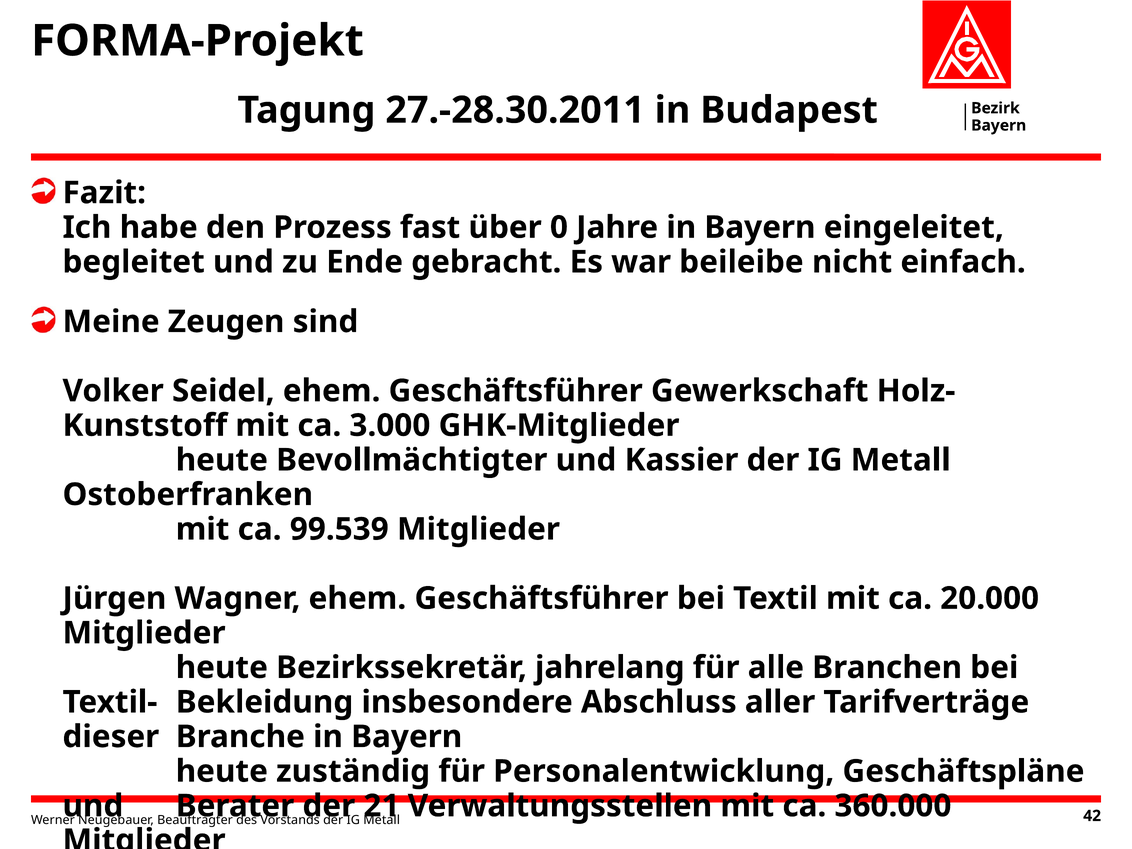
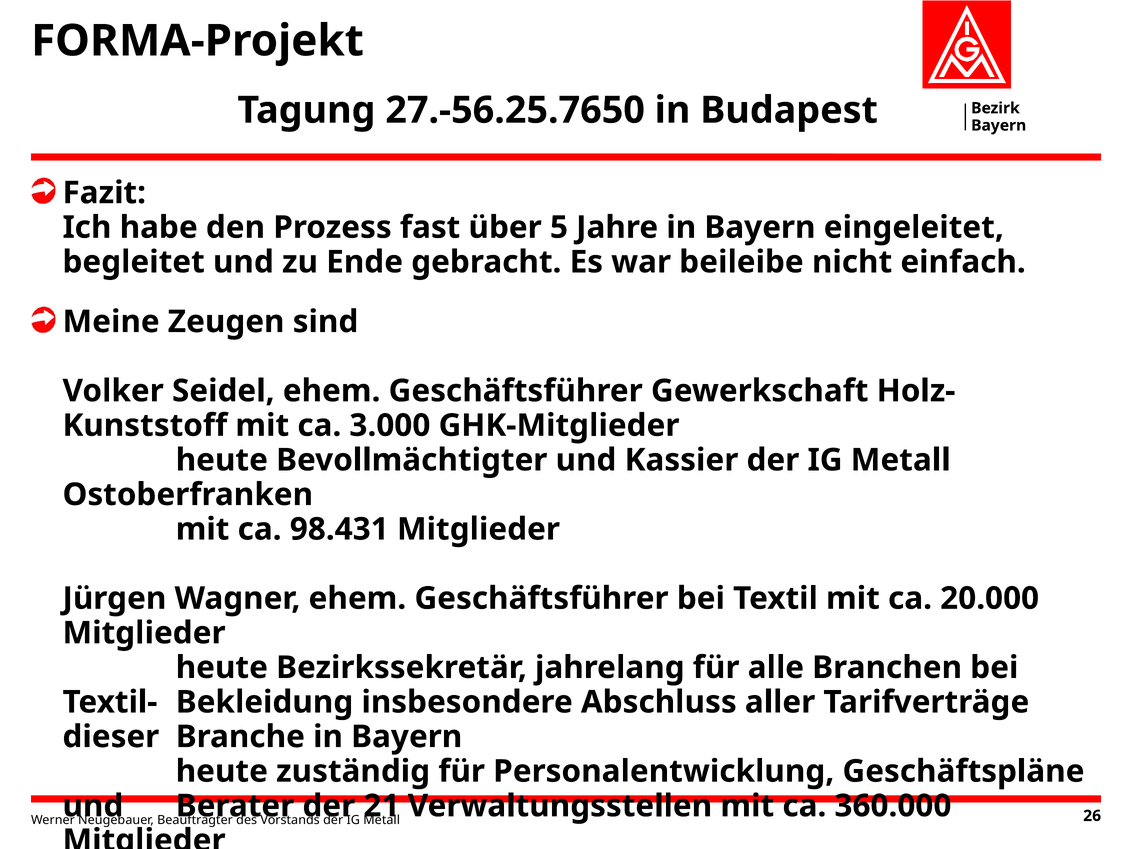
27.-28.30.2011: 27.-28.30.2011 -> 27.-56.25.7650
0: 0 -> 5
99.539: 99.539 -> 98.431
42: 42 -> 26
